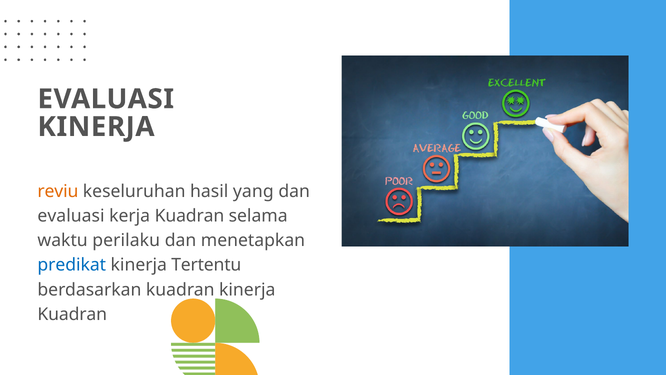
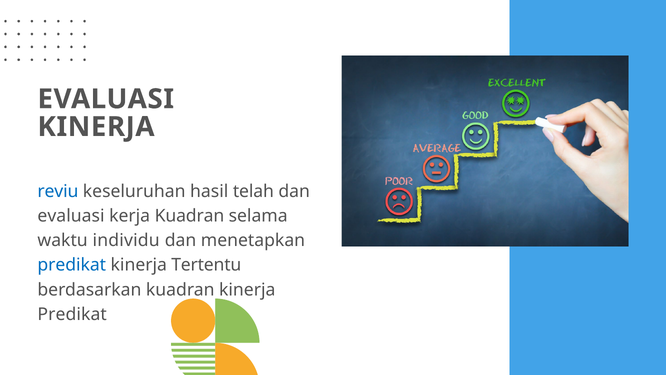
reviu colour: orange -> blue
yang: yang -> telah
perilaku: perilaku -> individu
Kuadran at (72, 314): Kuadran -> Predikat
